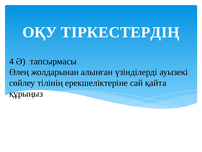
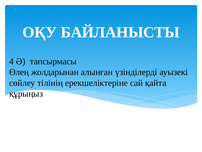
ТІРКЕСТЕРДІҢ: ТІРКЕСТЕРДІҢ -> БАЙЛАНЫСТЫ
